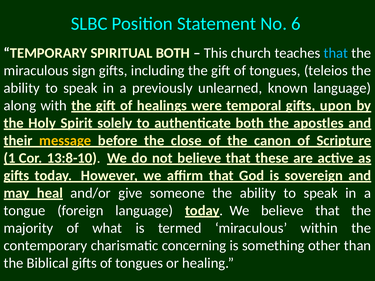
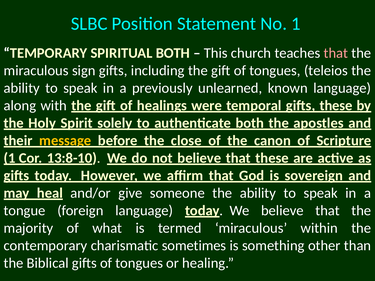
No 6: 6 -> 1
that at (336, 53) colour: light blue -> pink
gifts upon: upon -> these
concerning: concerning -> sometimes
